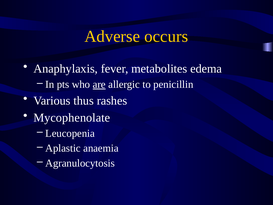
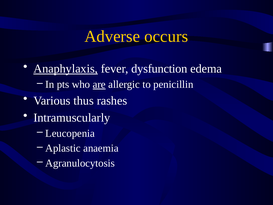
Anaphylaxis underline: none -> present
metabolites: metabolites -> dysfunction
Mycophenolate: Mycophenolate -> Intramuscularly
